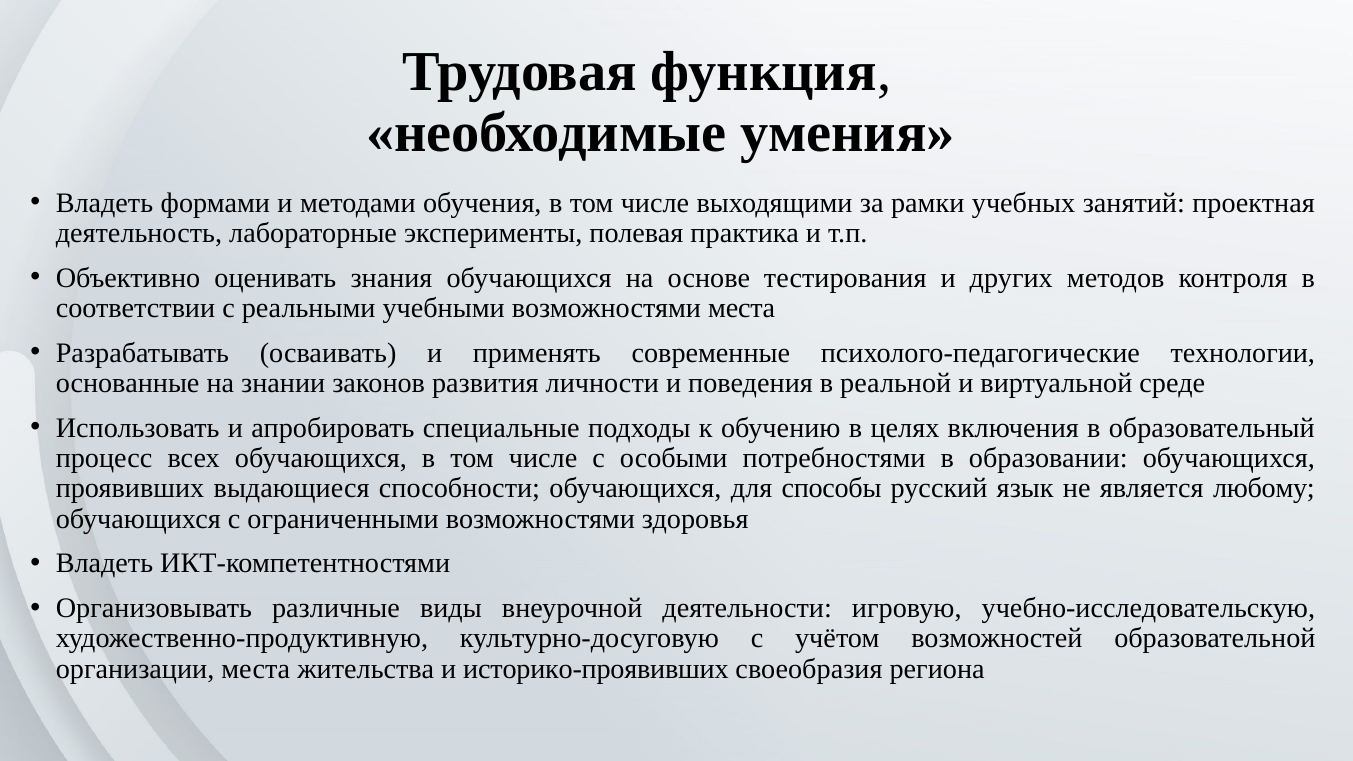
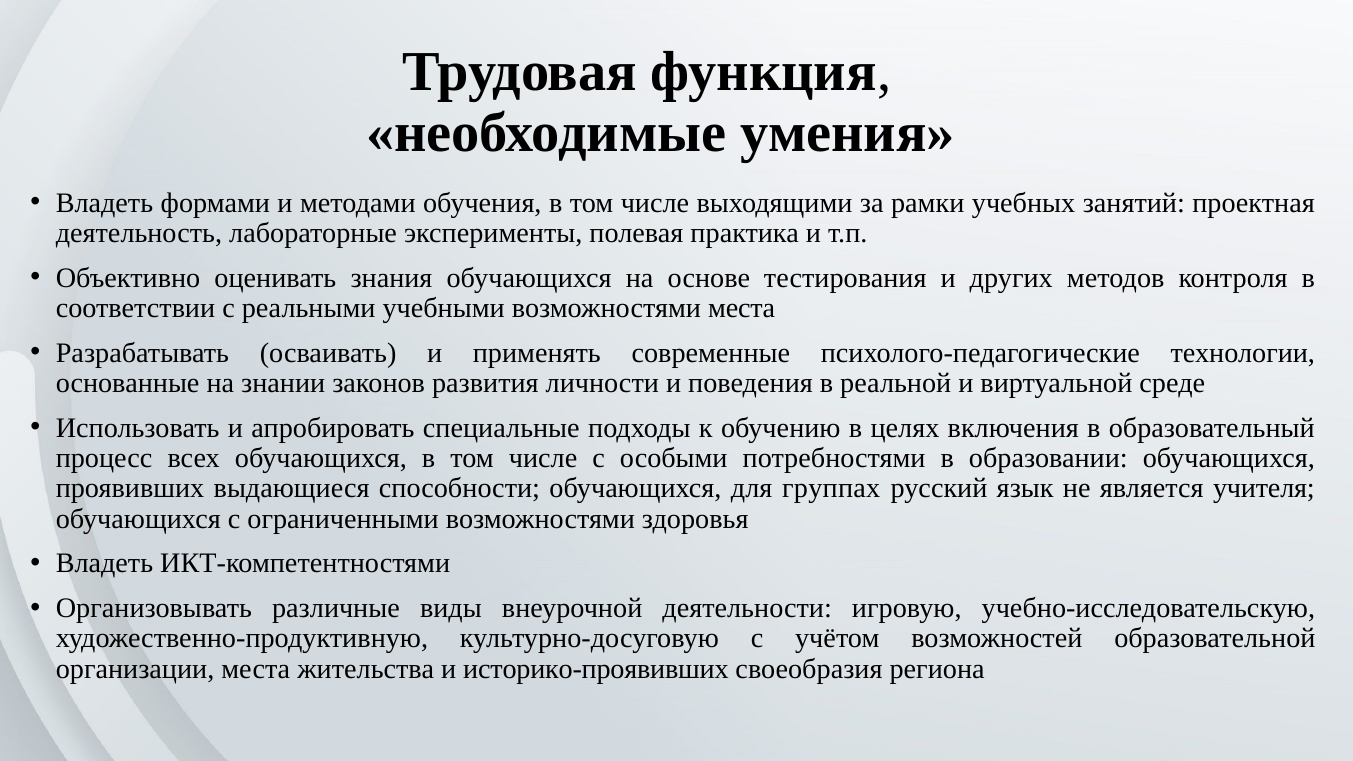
способы: способы -> группах
любому: любому -> учителя
